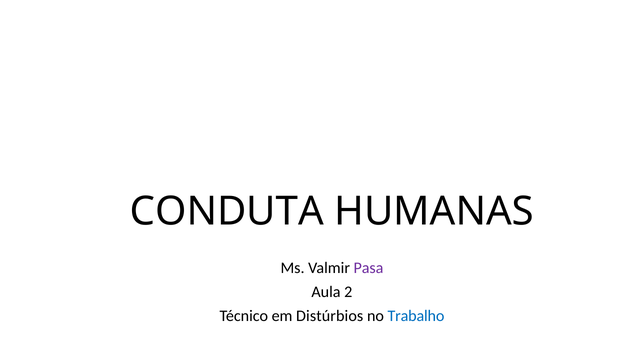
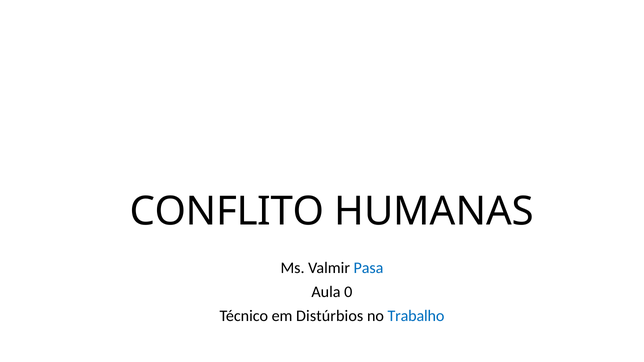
CONDUTA: CONDUTA -> CONFLITO
Pasa colour: purple -> blue
2: 2 -> 0
